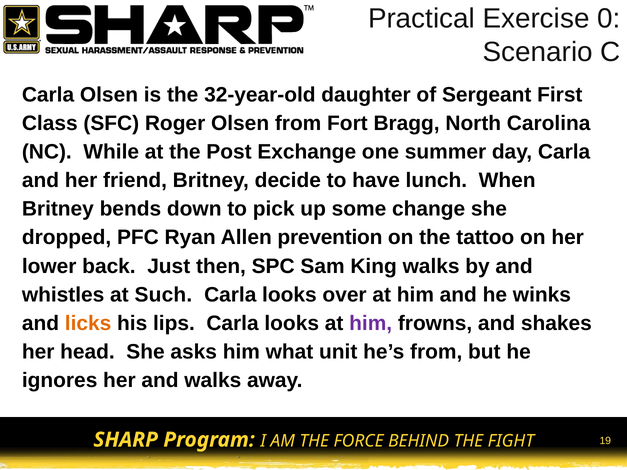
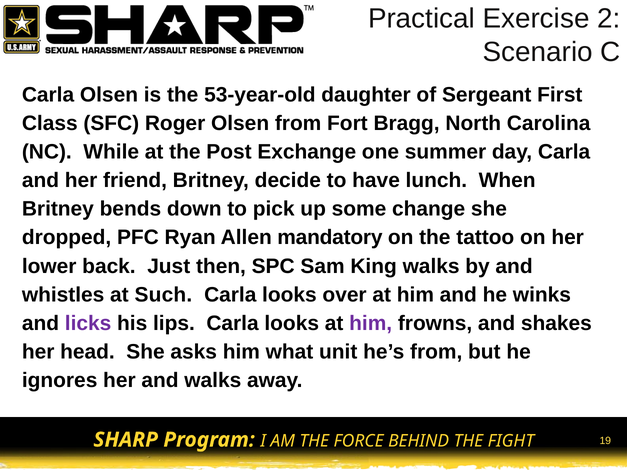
0: 0 -> 2
32-year-old: 32-year-old -> 53-year-old
prevention: prevention -> mandatory
licks colour: orange -> purple
